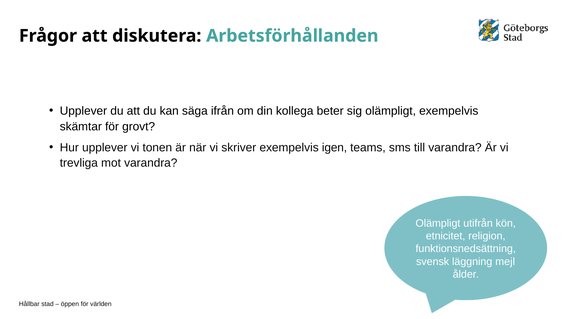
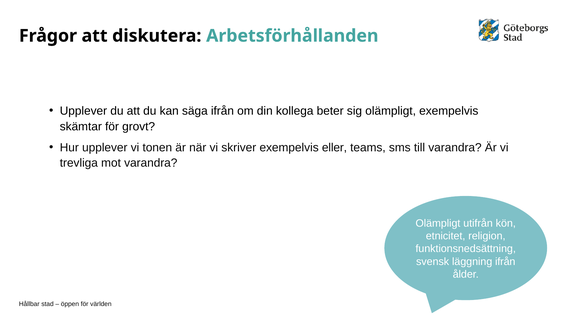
igen: igen -> eller
läggning mejl: mejl -> ifrån
